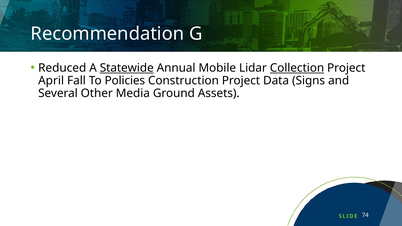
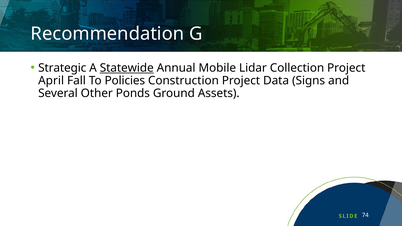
Reduced: Reduced -> Strategic
Collection underline: present -> none
Media: Media -> Ponds
